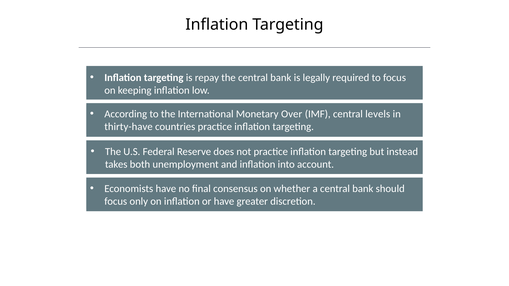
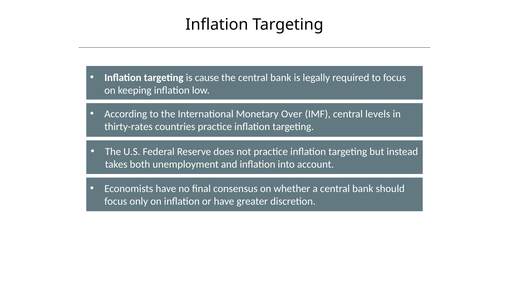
repay: repay -> cause
thirty-have: thirty-have -> thirty-rates
